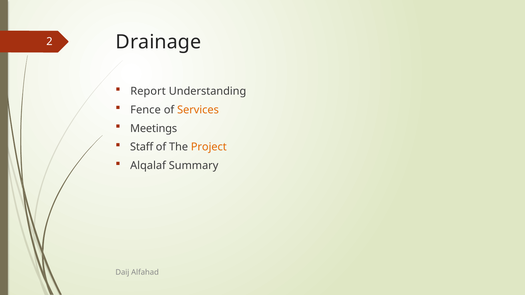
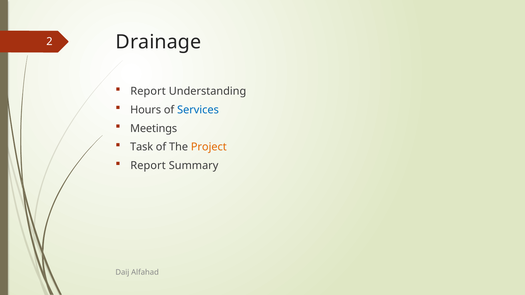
Fence: Fence -> Hours
Services colour: orange -> blue
Staff: Staff -> Task
Alqalaf at (148, 166): Alqalaf -> Report
